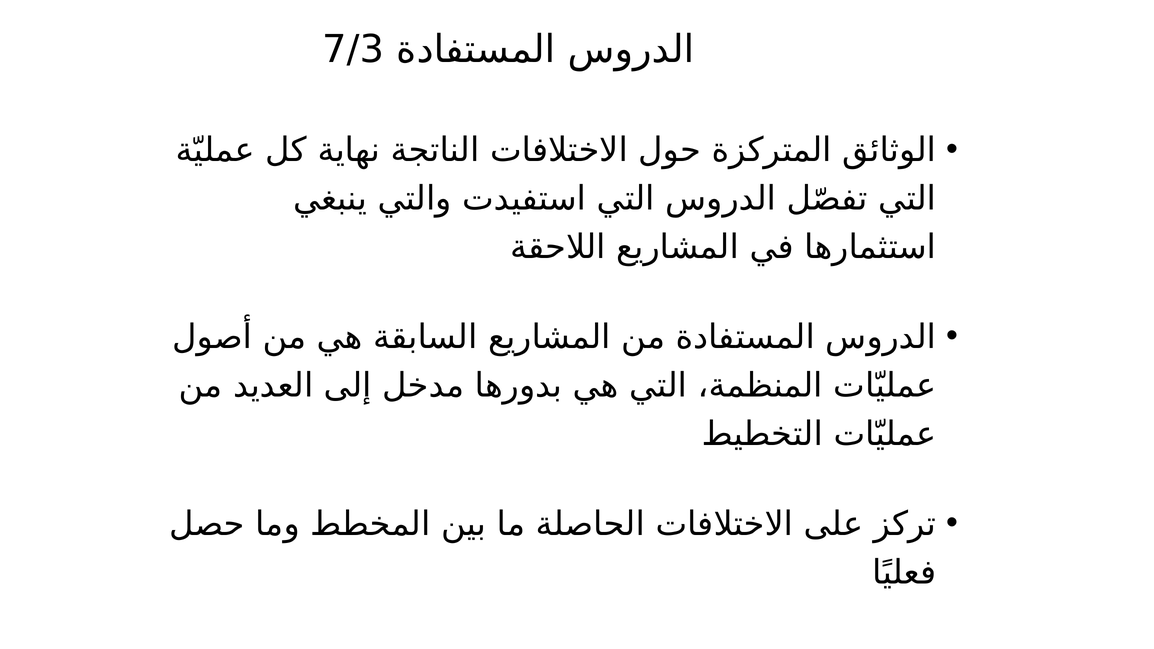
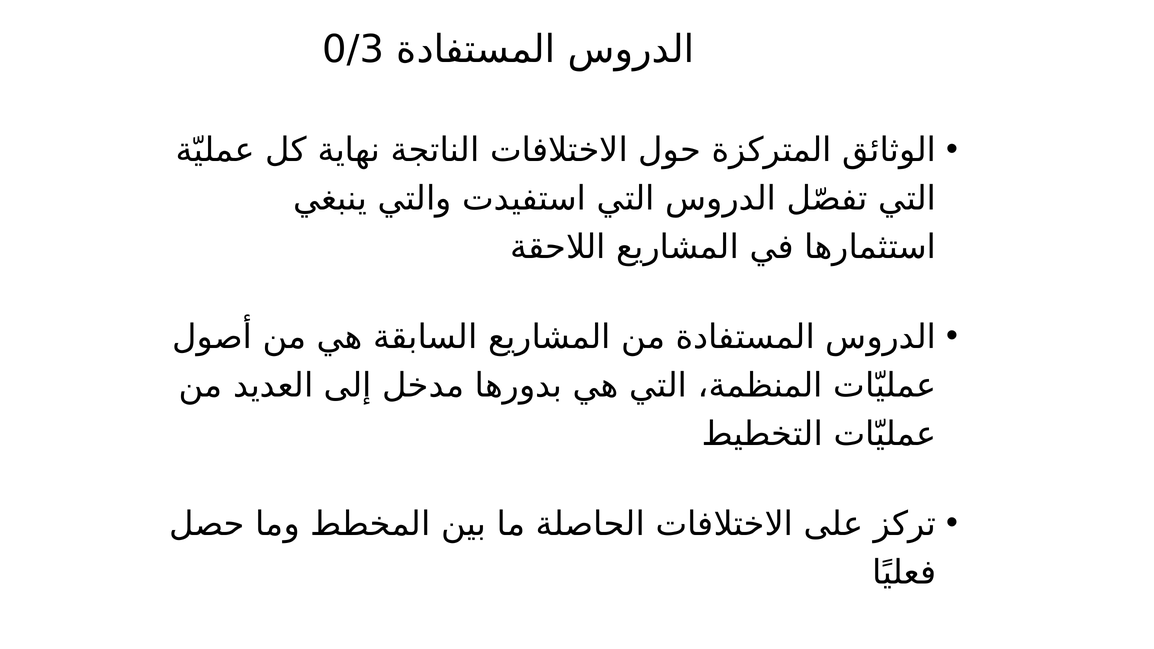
7/3: 7/3 -> 0/3
